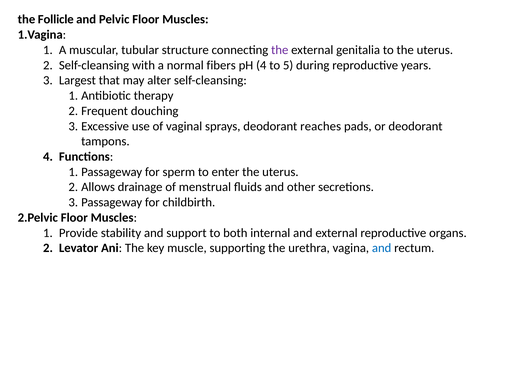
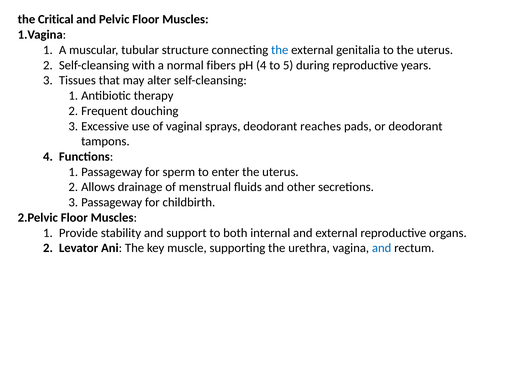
Follicle: Follicle -> Critical
the at (280, 50) colour: purple -> blue
Largest: Largest -> Tissues
